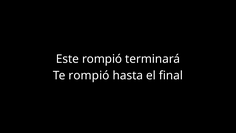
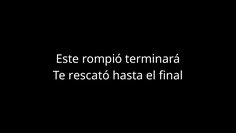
Te rompió: rompió -> rescató
